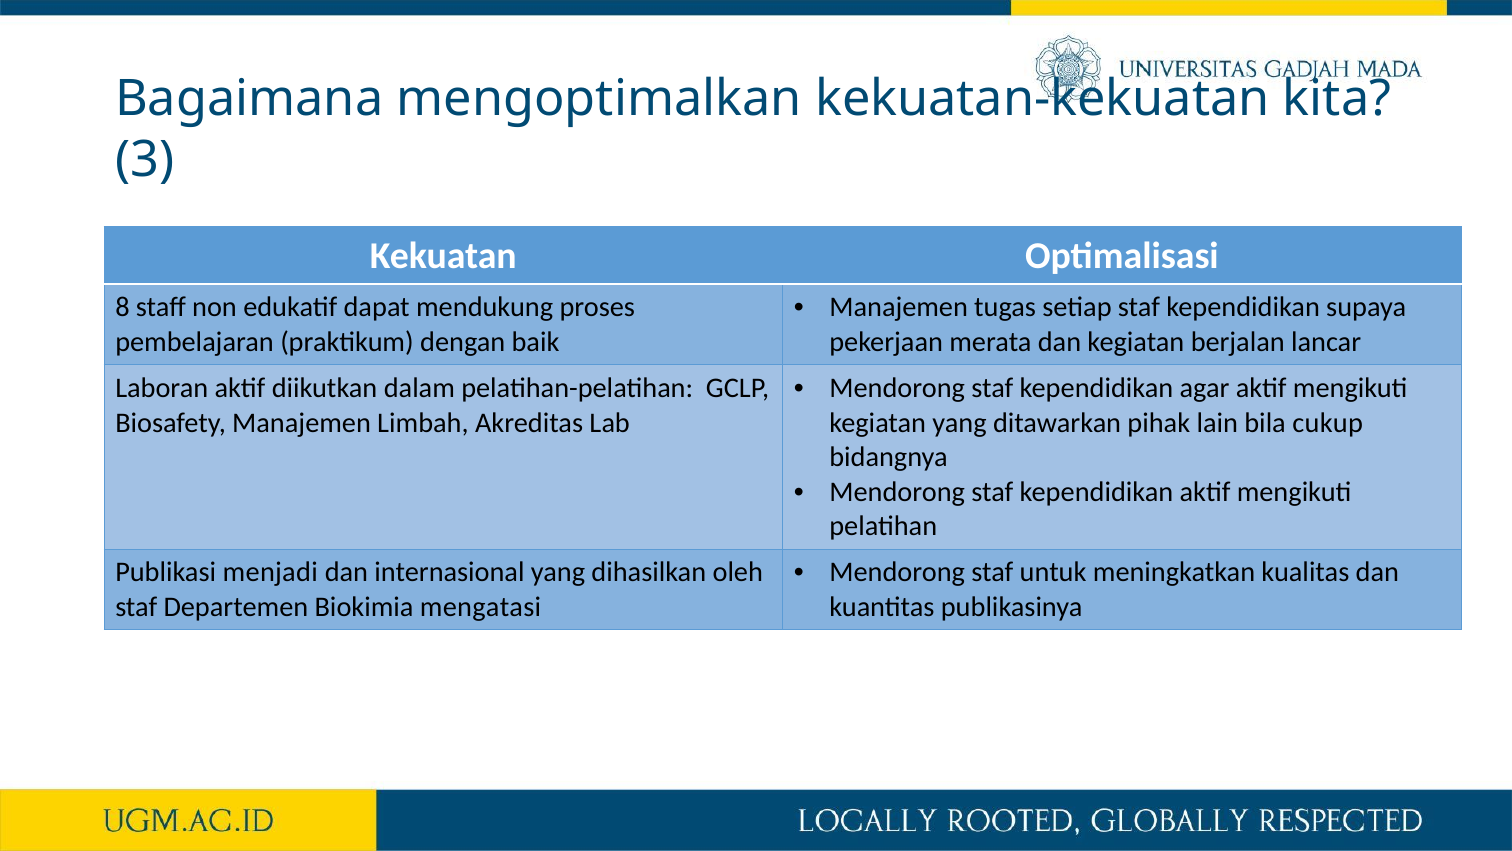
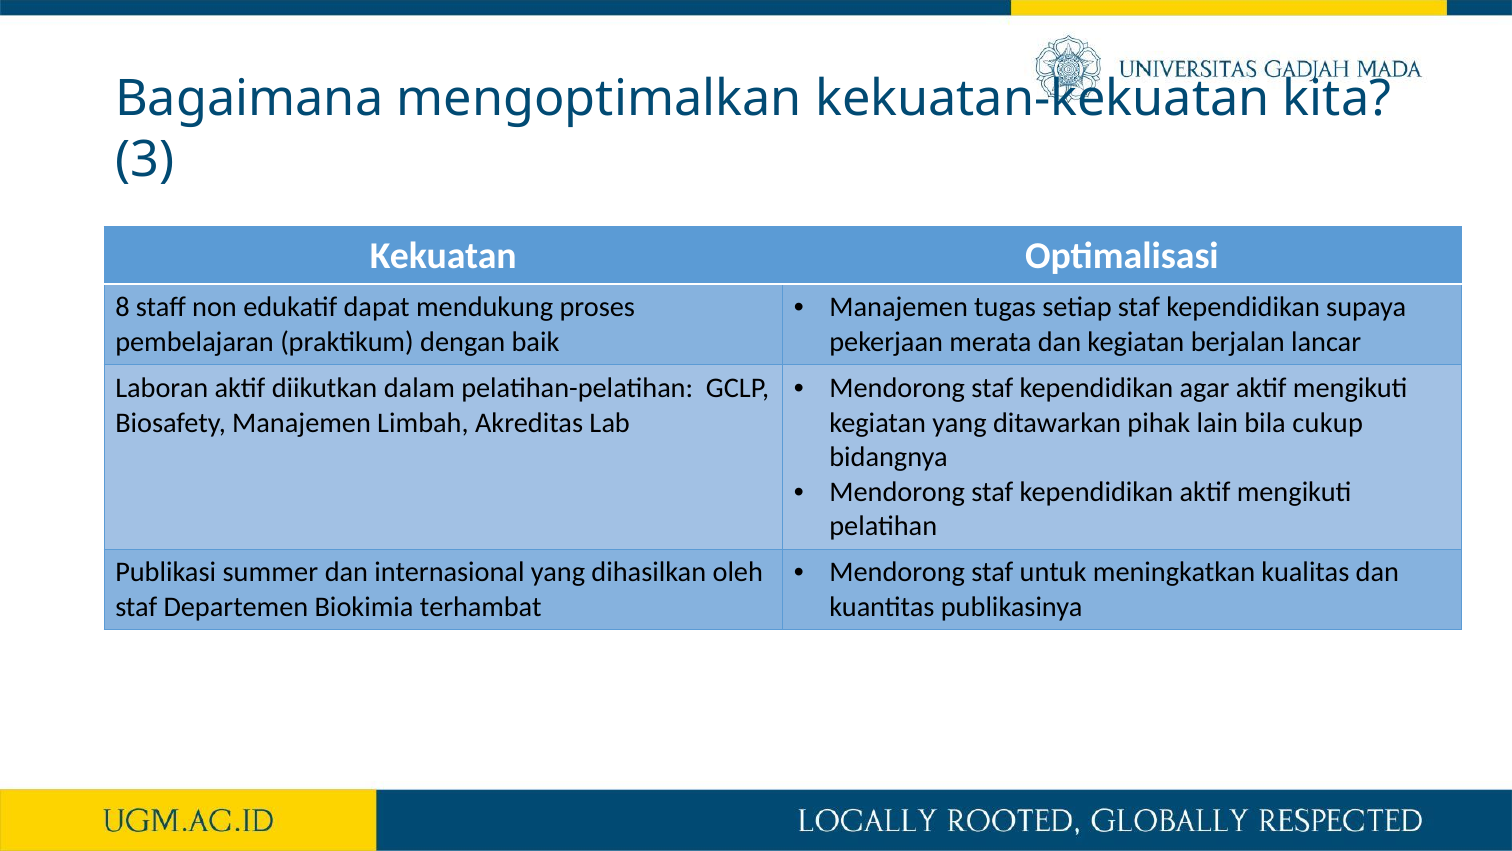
menjadi: menjadi -> summer
mengatasi: mengatasi -> terhambat
